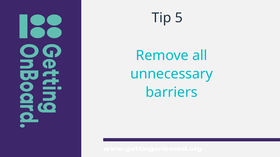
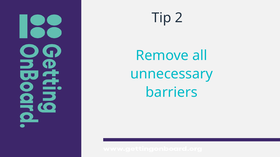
5: 5 -> 2
